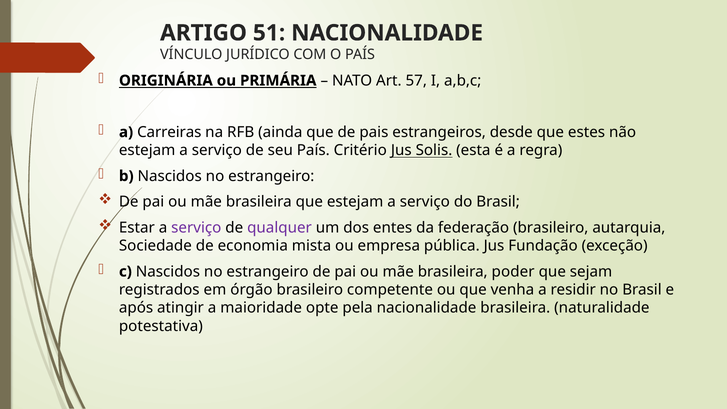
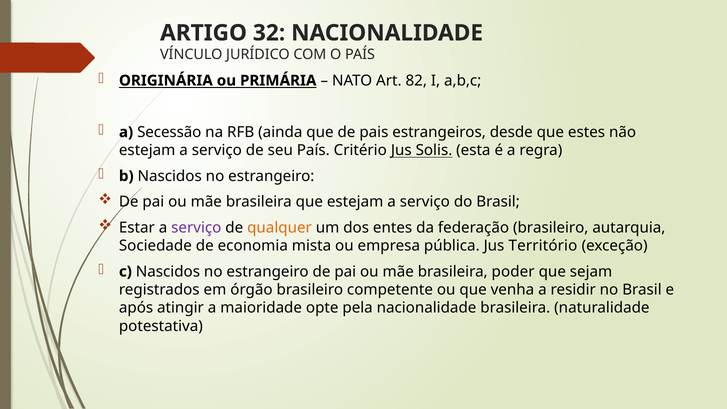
51: 51 -> 32
57: 57 -> 82
Carreiras: Carreiras -> Secessão
qualquer colour: purple -> orange
Fundação: Fundação -> Território
